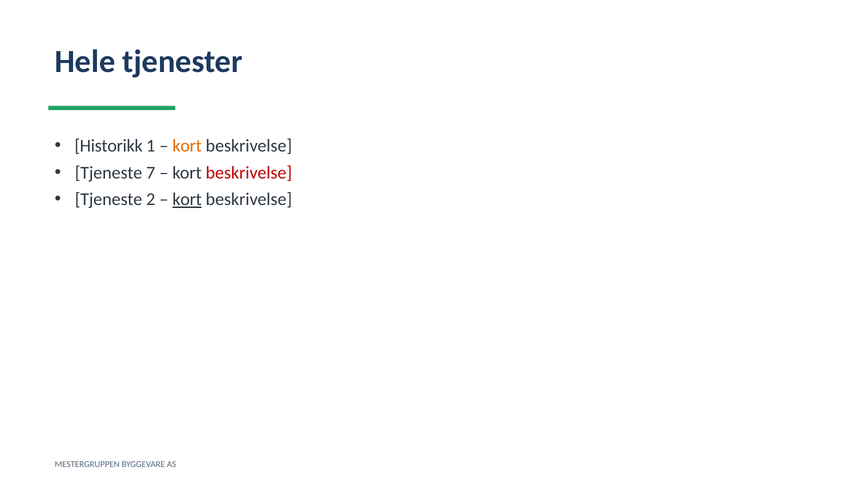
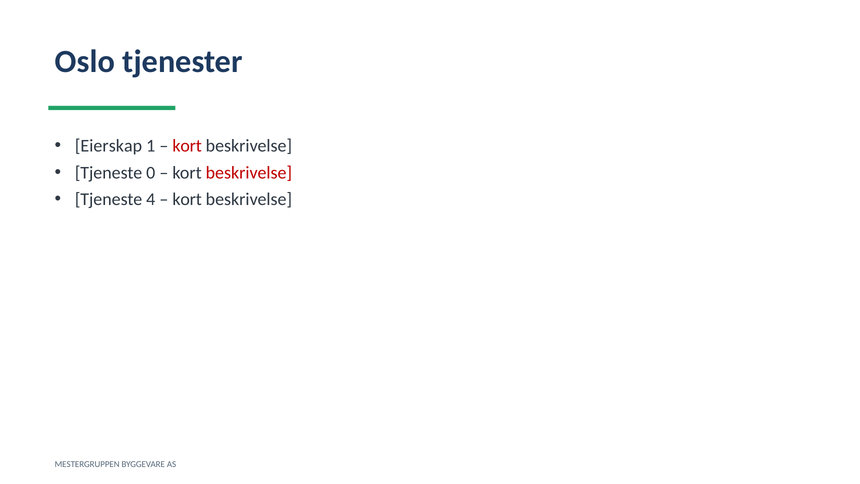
Hele: Hele -> Oslo
Historikk: Historikk -> Eierskap
kort at (187, 146) colour: orange -> red
7: 7 -> 0
2: 2 -> 4
kort at (187, 199) underline: present -> none
